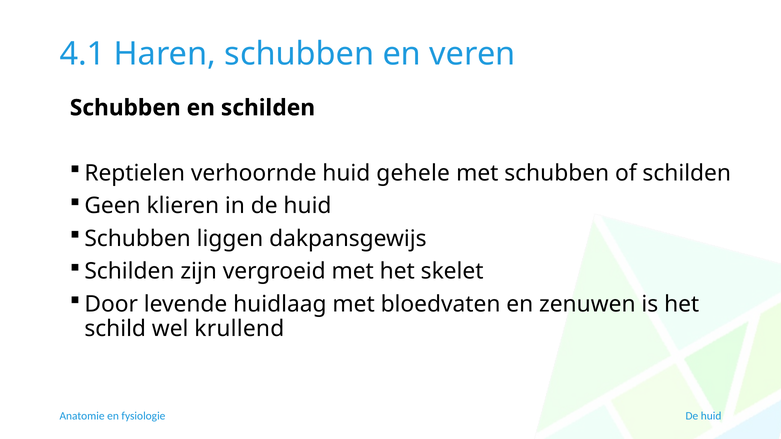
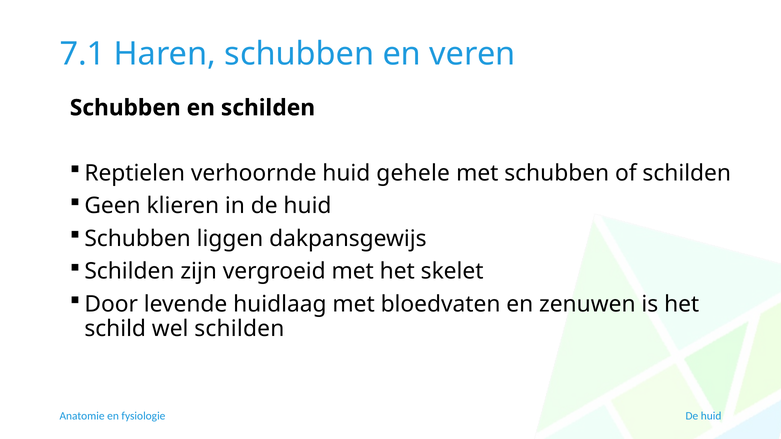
4.1: 4.1 -> 7.1
wel krullend: krullend -> schilden
